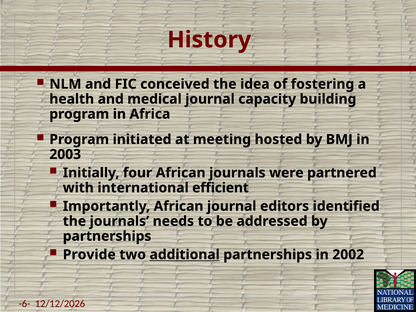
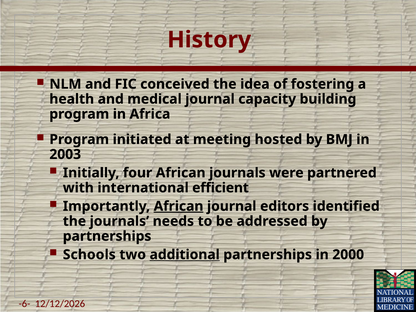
African at (179, 206) underline: none -> present
Provide: Provide -> Schools
2002: 2002 -> 2000
